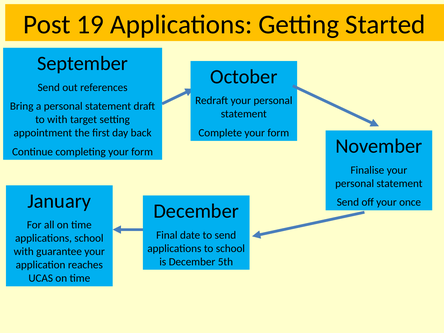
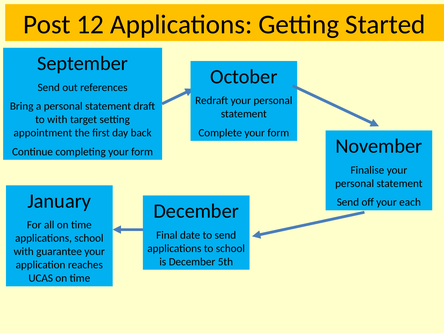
19: 19 -> 12
once: once -> each
